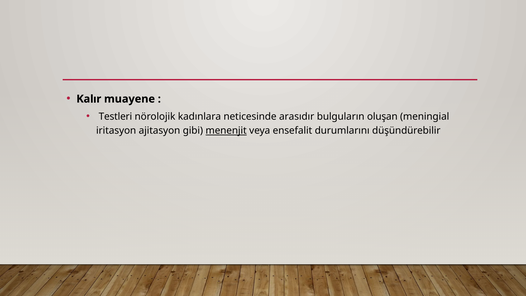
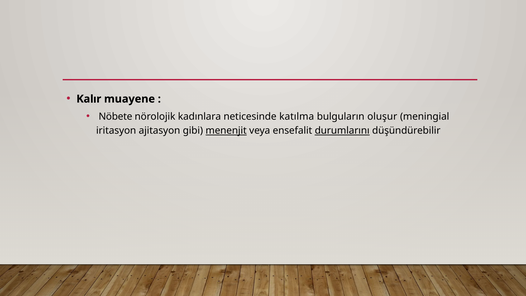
Testleri: Testleri -> Nöbete
arasıdır: arasıdır -> katılma
oluşan: oluşan -> oluşur
durumlarını underline: none -> present
